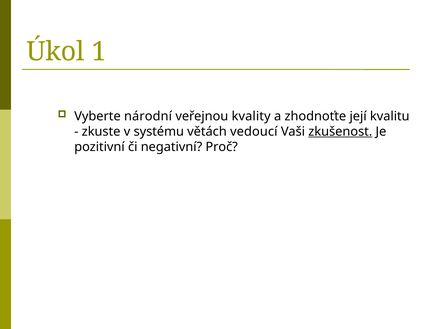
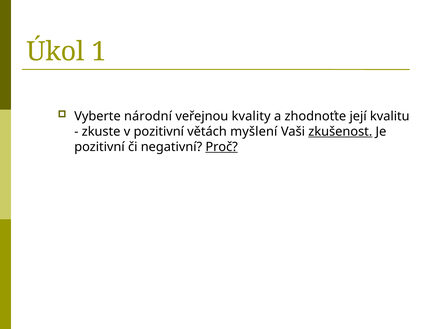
v systému: systému -> pozitivní
vedoucí: vedoucí -> myšlení
Proč underline: none -> present
